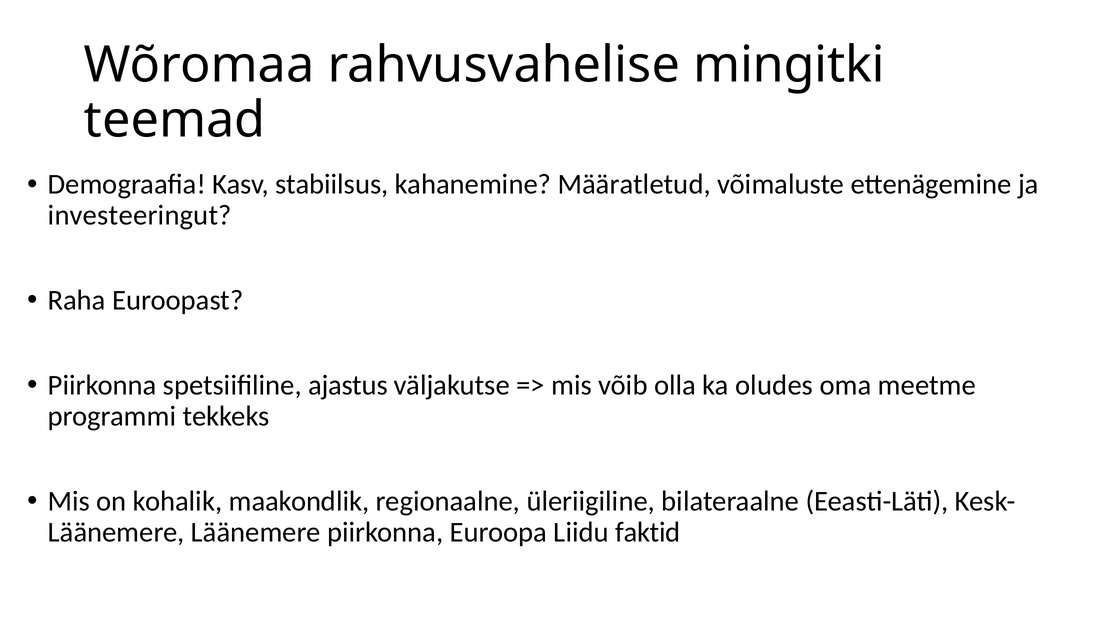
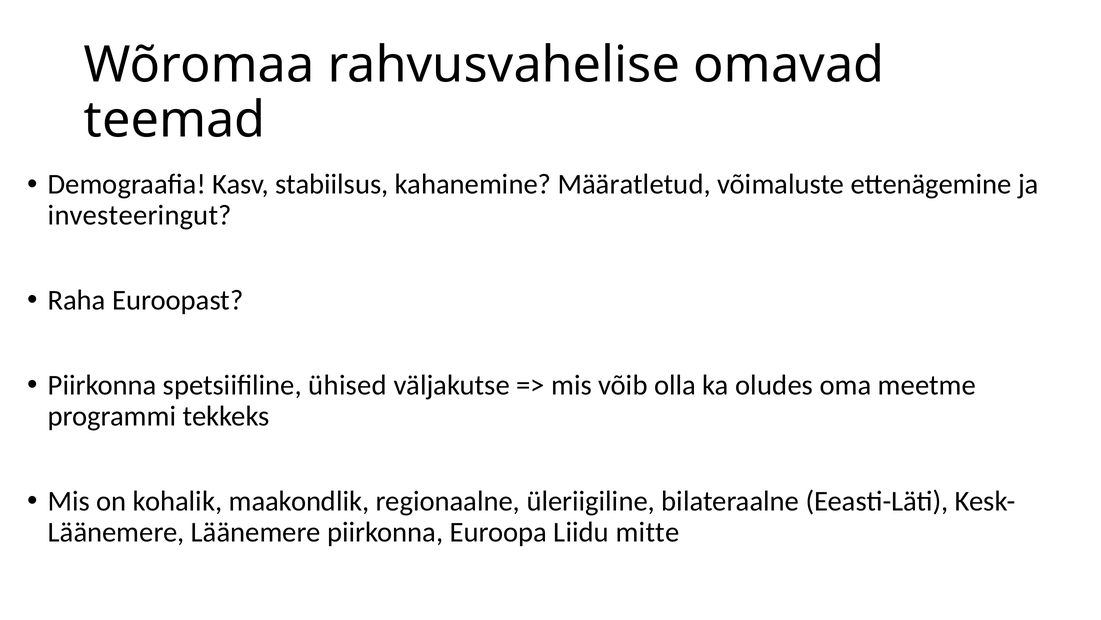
mingitki: mingitki -> omavad
ajastus: ajastus -> ühised
faktid: faktid -> mitte
